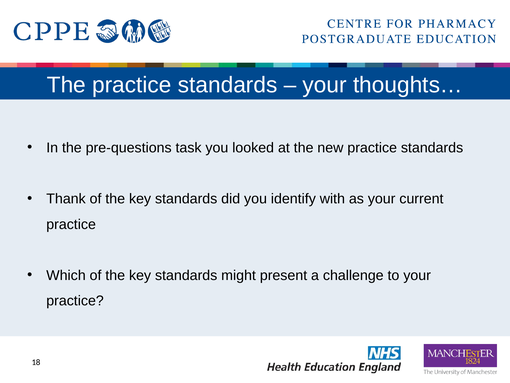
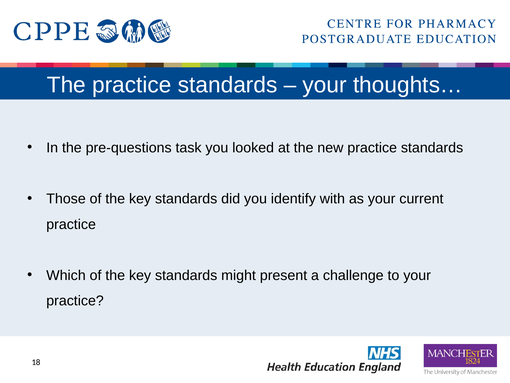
Thank: Thank -> Those
